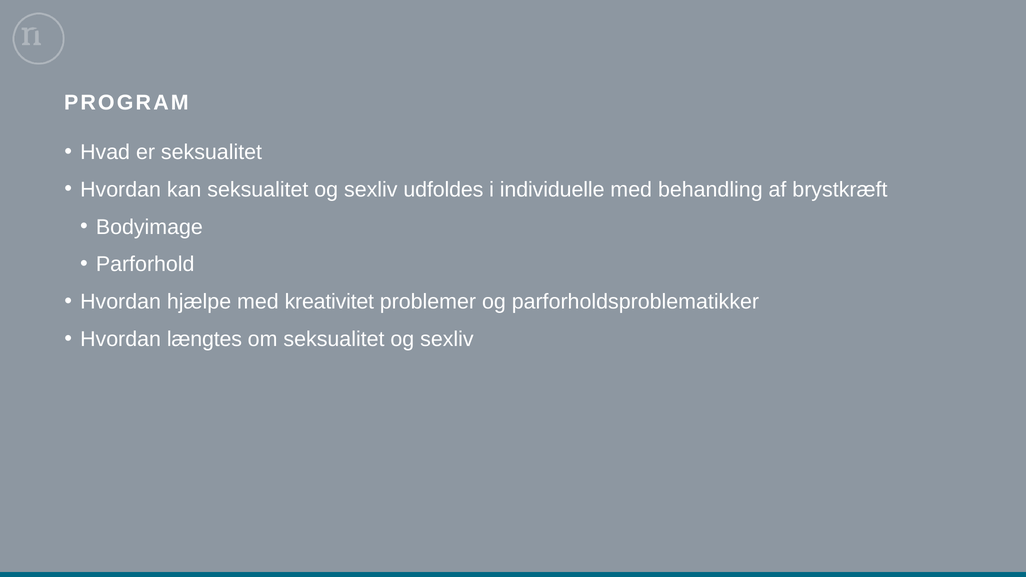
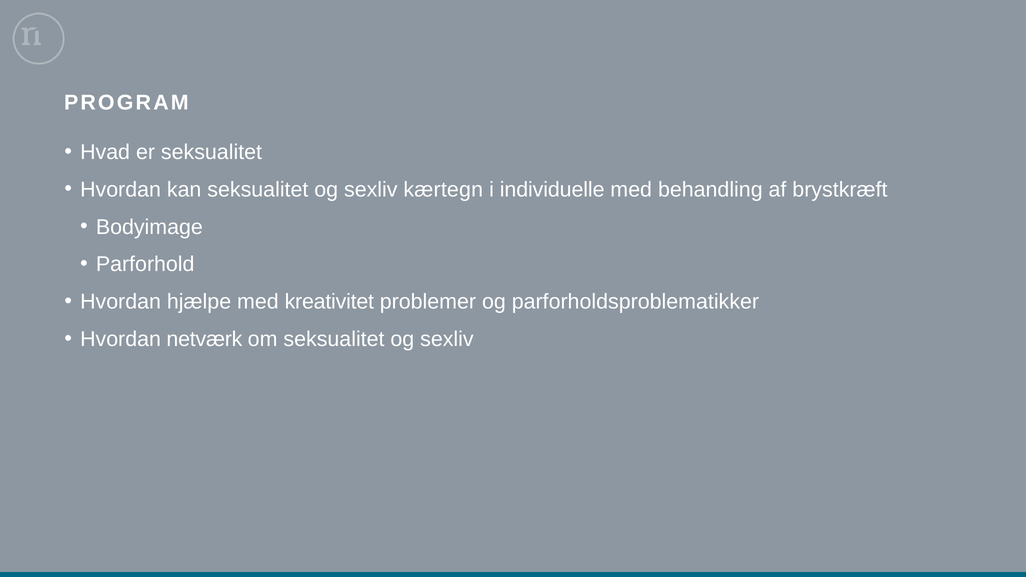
udfoldes: udfoldes -> kærtegn
længtes: længtes -> netværk
